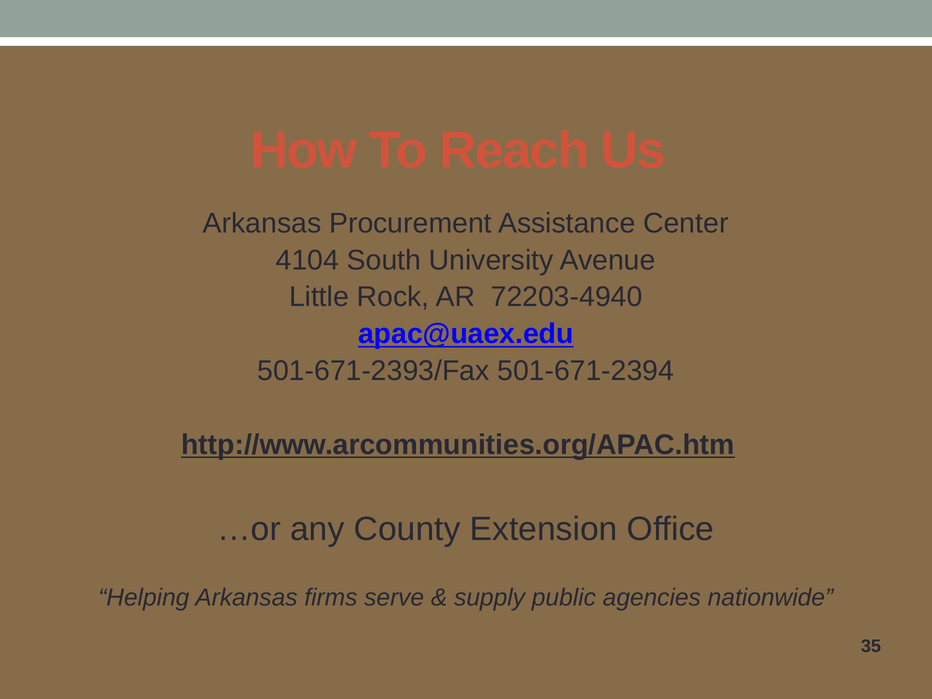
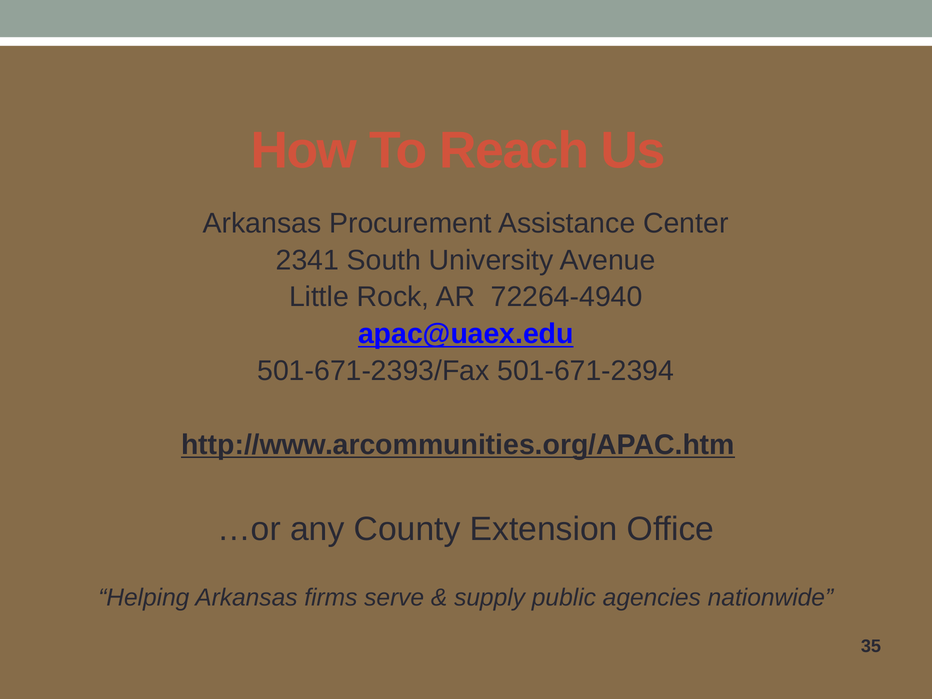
4104: 4104 -> 2341
72203-4940: 72203-4940 -> 72264-4940
